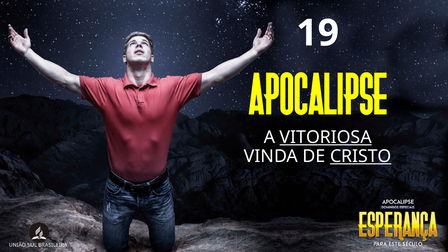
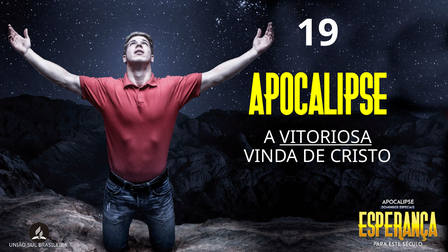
CRISTO underline: present -> none
